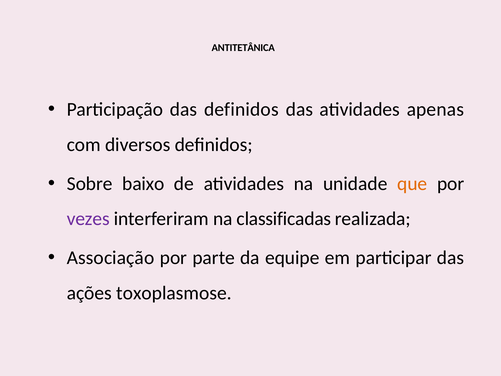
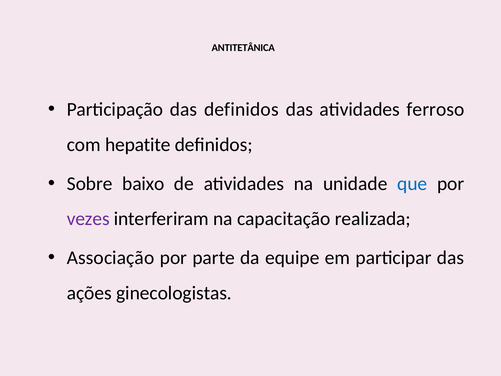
apenas: apenas -> ferroso
diversos: diversos -> hepatite
que colour: orange -> blue
classificadas: classificadas -> capacitação
toxoplasmose: toxoplasmose -> ginecologistas
